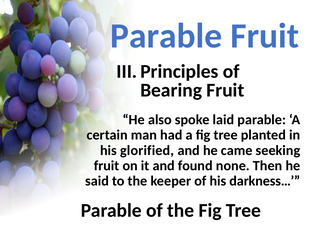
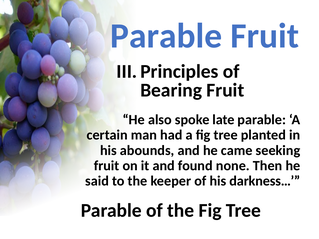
laid: laid -> late
glorified: glorified -> abounds
